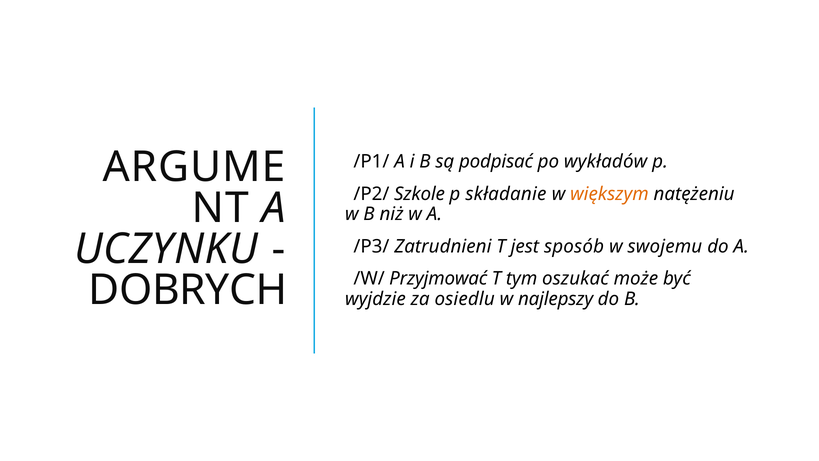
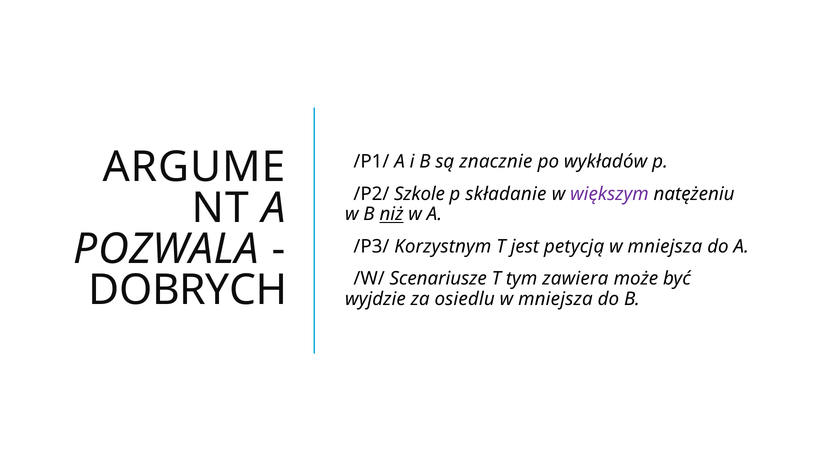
podpisać: podpisać -> znacznie
większym colour: orange -> purple
niż underline: none -> present
UCZYNKU: UCZYNKU -> POZWALA
Zatrudnieni: Zatrudnieni -> Korzystnym
sposób: sposób -> petycją
swojemu at (665, 246): swojemu -> mniejsza
Przyjmować: Przyjmować -> Scenariusze
oszukać: oszukać -> zawiera
najlepszy at (556, 299): najlepszy -> mniejsza
